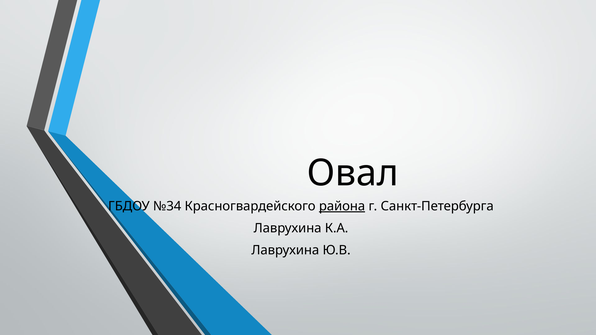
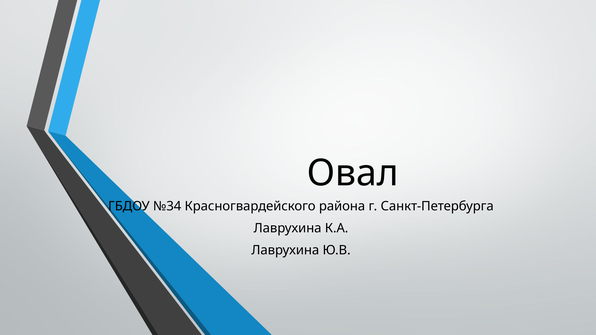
района underline: present -> none
